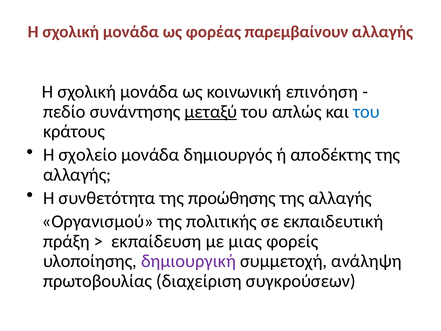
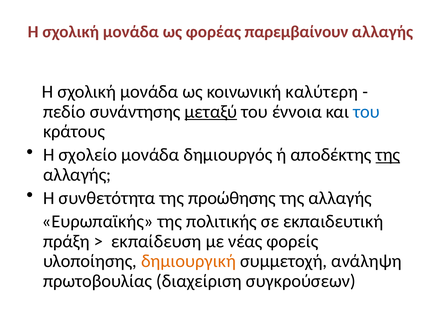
επινόηση: επινόηση -> καλύτερη
απλώς: απλώς -> έννοια
της at (388, 155) underline: none -> present
Οργανισμού: Οργανισμού -> Ευρωπαϊκής
μιας: μιας -> νέας
δημιουργική colour: purple -> orange
